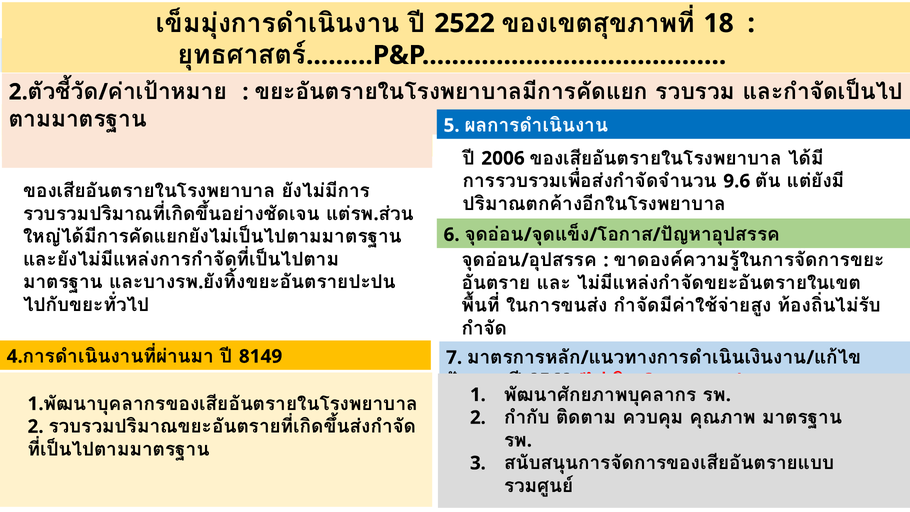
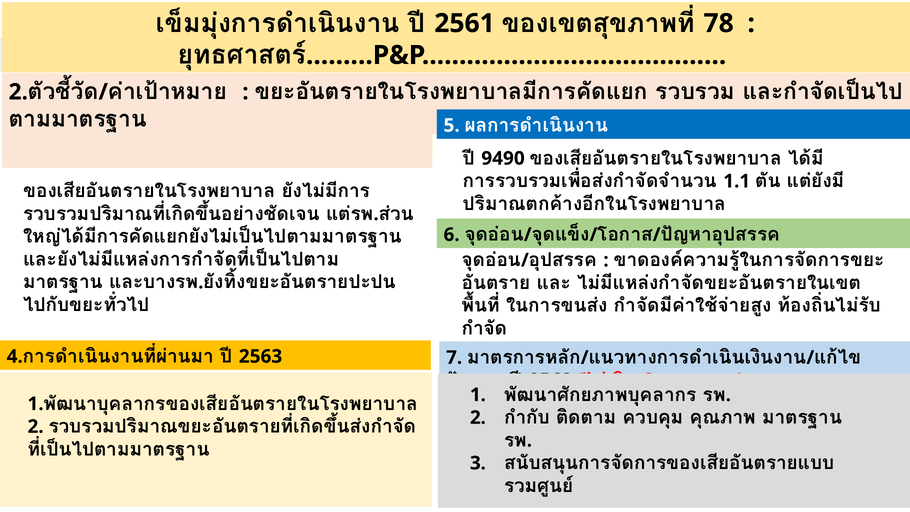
2522: 2522 -> 2561
18: 18 -> 78
2006: 2006 -> 9490
9.6: 9.6 -> 1.1
8149: 8149 -> 2563
